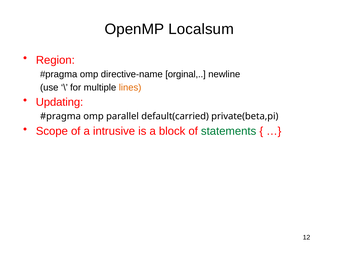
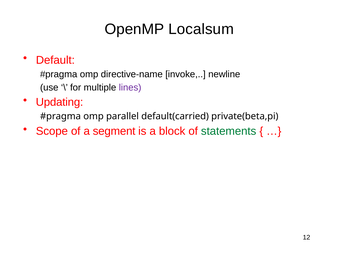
Region: Region -> Default
orginal: orginal -> invoke
lines colour: orange -> purple
intrusive: intrusive -> segment
